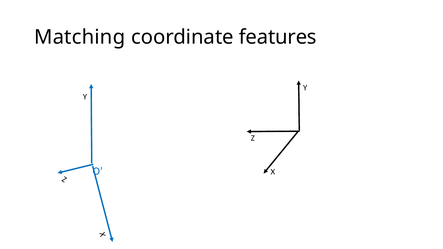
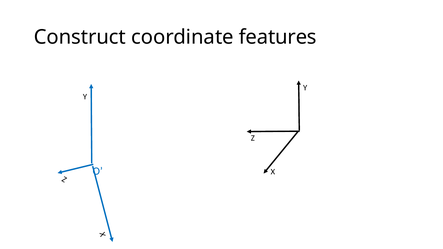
Matching: Matching -> Construct
